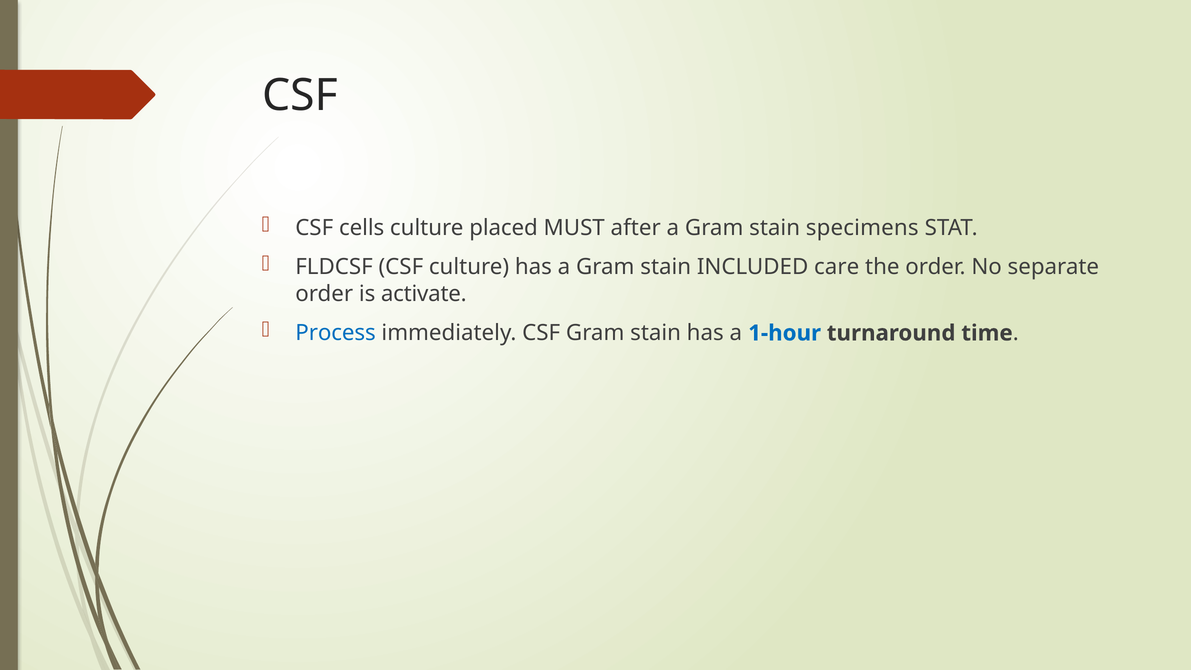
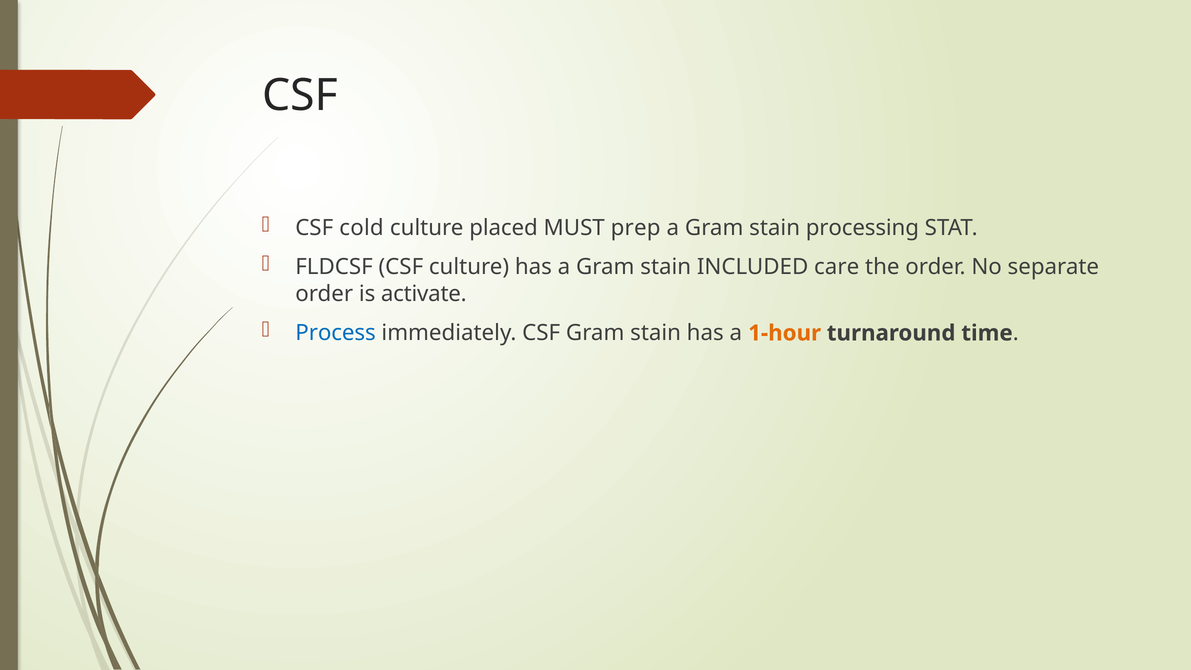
cells: cells -> cold
after: after -> prep
specimens: specimens -> processing
1-hour colour: blue -> orange
